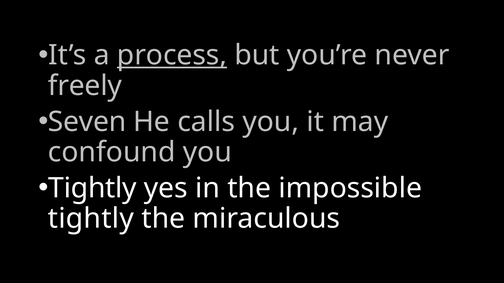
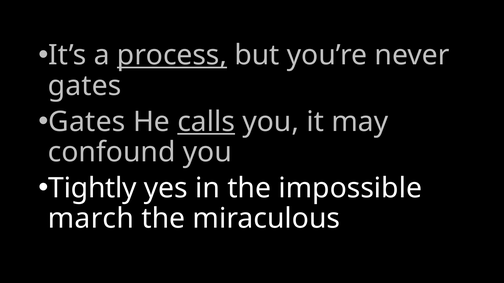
freely at (85, 86): freely -> gates
Seven at (87, 122): Seven -> Gates
calls underline: none -> present
tightly at (91, 219): tightly -> march
